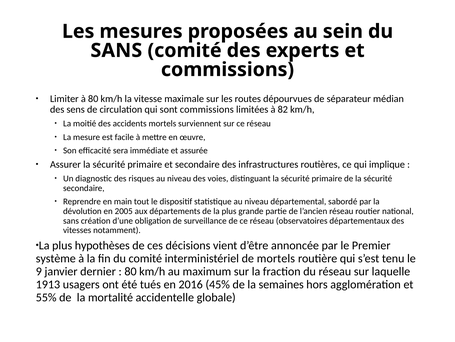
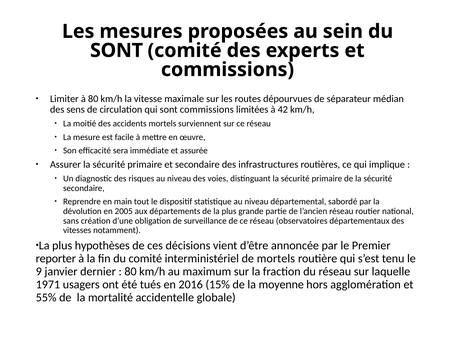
SANS at (116, 50): SANS -> SONT
82: 82 -> 42
système: système -> reporter
1913: 1913 -> 1971
45%: 45% -> 15%
semaines: semaines -> moyenne
